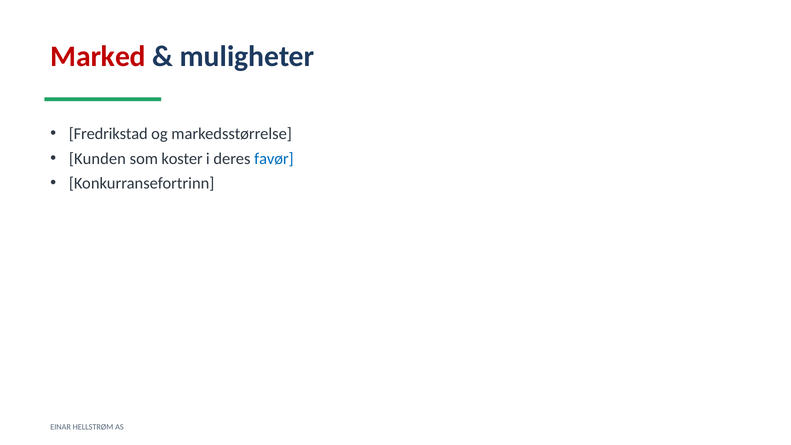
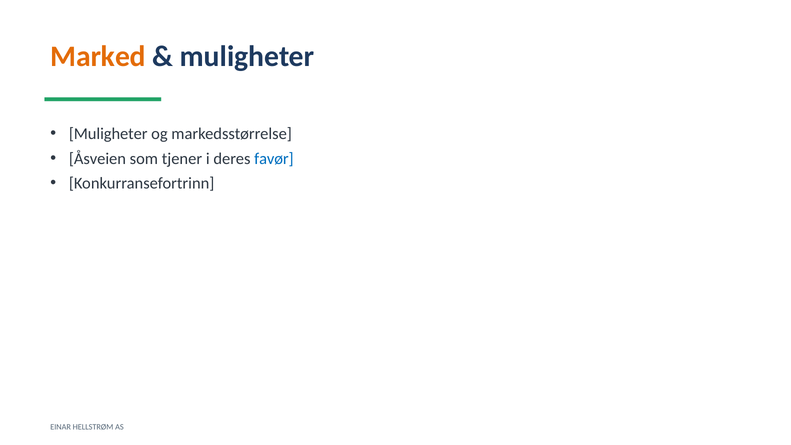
Marked colour: red -> orange
Fredrikstad at (108, 134): Fredrikstad -> Muligheter
Kunden: Kunden -> Åsveien
koster: koster -> tjener
